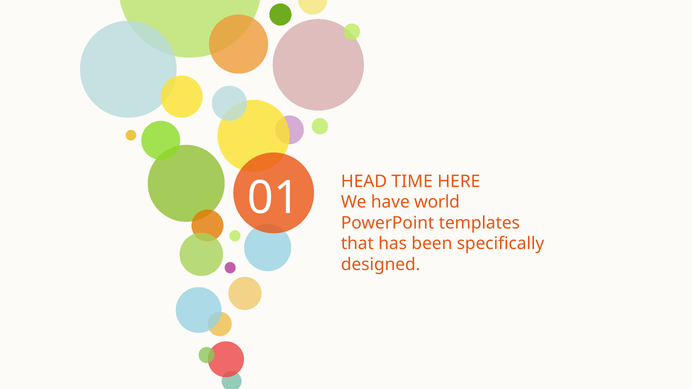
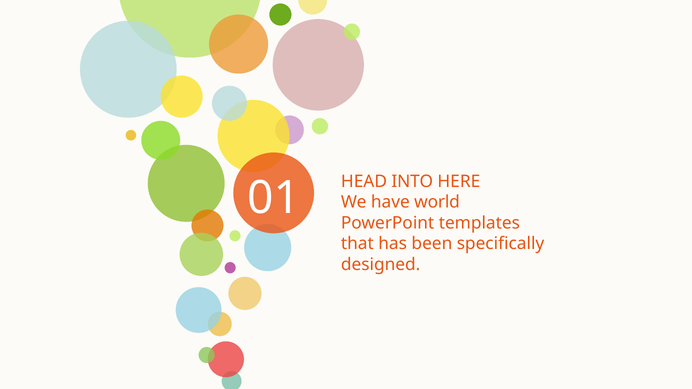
TIME: TIME -> INTO
